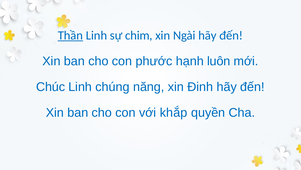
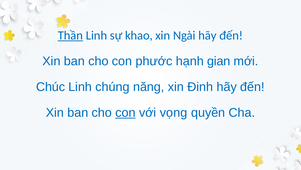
chim: chim -> khao
luôn: luôn -> gian
con at (125, 112) underline: none -> present
khắp: khắp -> vọng
